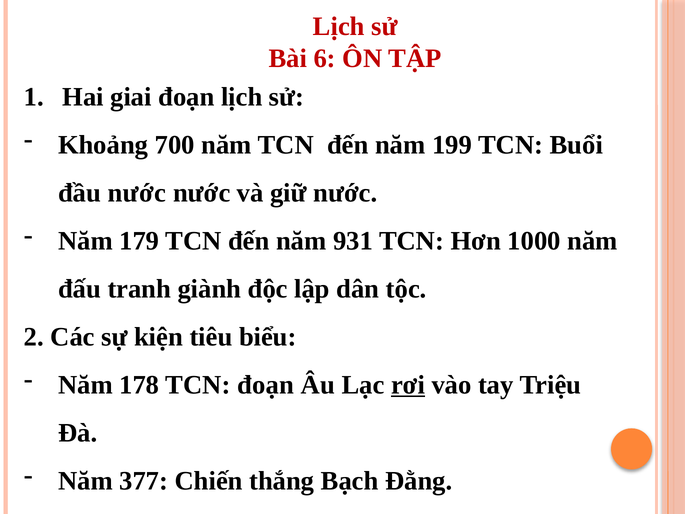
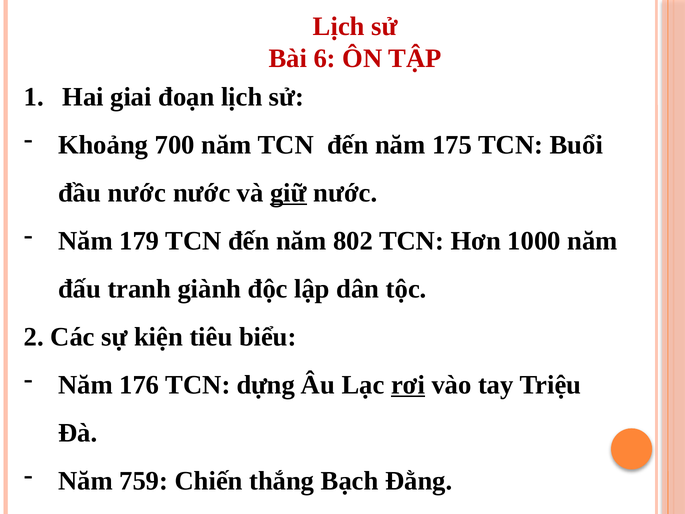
199: 199 -> 175
giữ underline: none -> present
931: 931 -> 802
178: 178 -> 176
TCN đoạn: đoạn -> dựng
377: 377 -> 759
